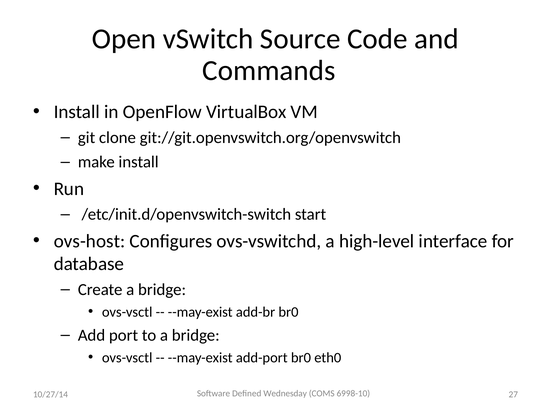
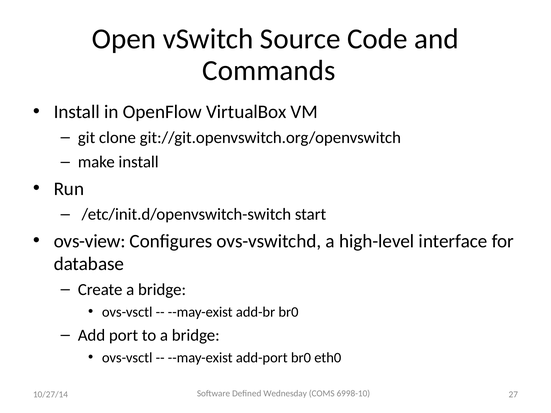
ovs-host: ovs-host -> ovs-view
